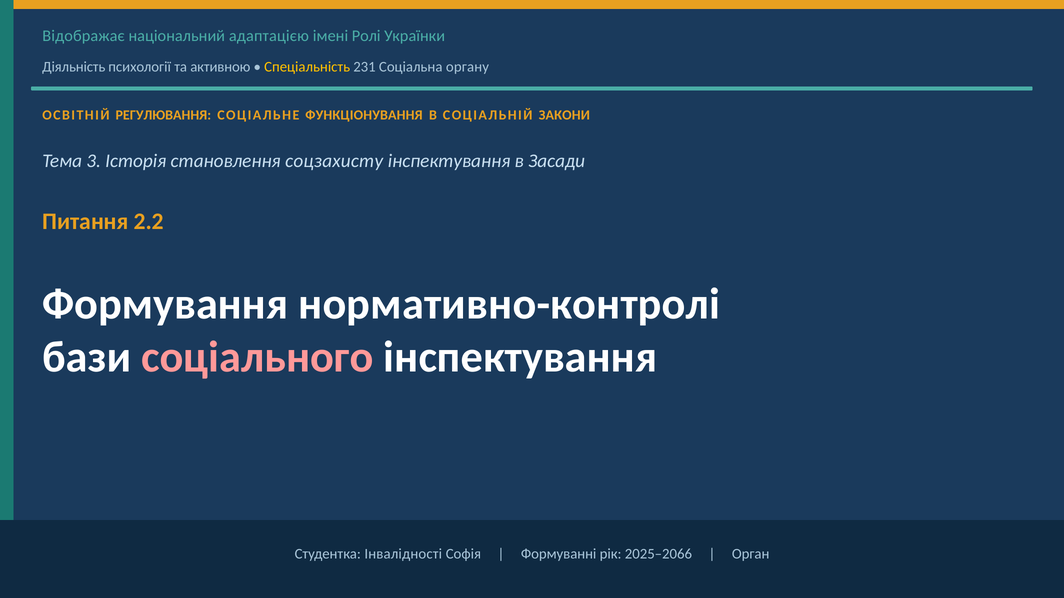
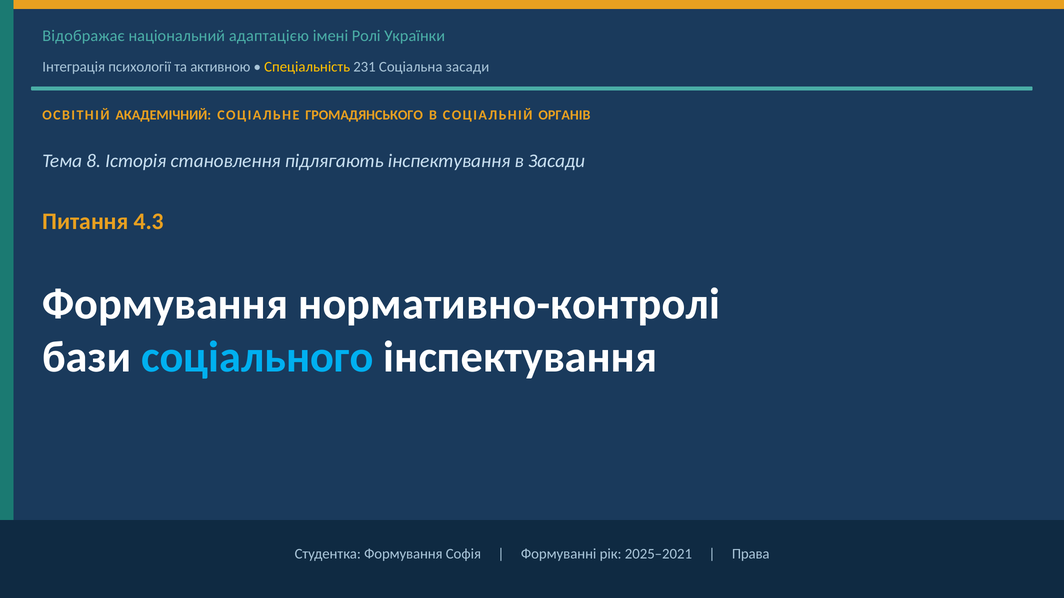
Діяльність: Діяльність -> Інтеграція
Соціальна органу: органу -> засади
РЕГУЛЮВАННЯ: РЕГУЛЮВАННЯ -> АКАДЕМІЧНИЙ
ФУНКЦІОНУВАННЯ: ФУНКЦІОНУВАННЯ -> ГРОМАДЯНСЬКОГО
ЗАКОНИ: ЗАКОНИ -> ОРГАНІВ
3: 3 -> 8
соцзахисту: соцзахисту -> підлягають
2.2: 2.2 -> 4.3
соціального colour: pink -> light blue
Студентка Інвалідності: Інвалідності -> Формування
2025–2066: 2025–2066 -> 2025–2021
Орган: Орган -> Права
